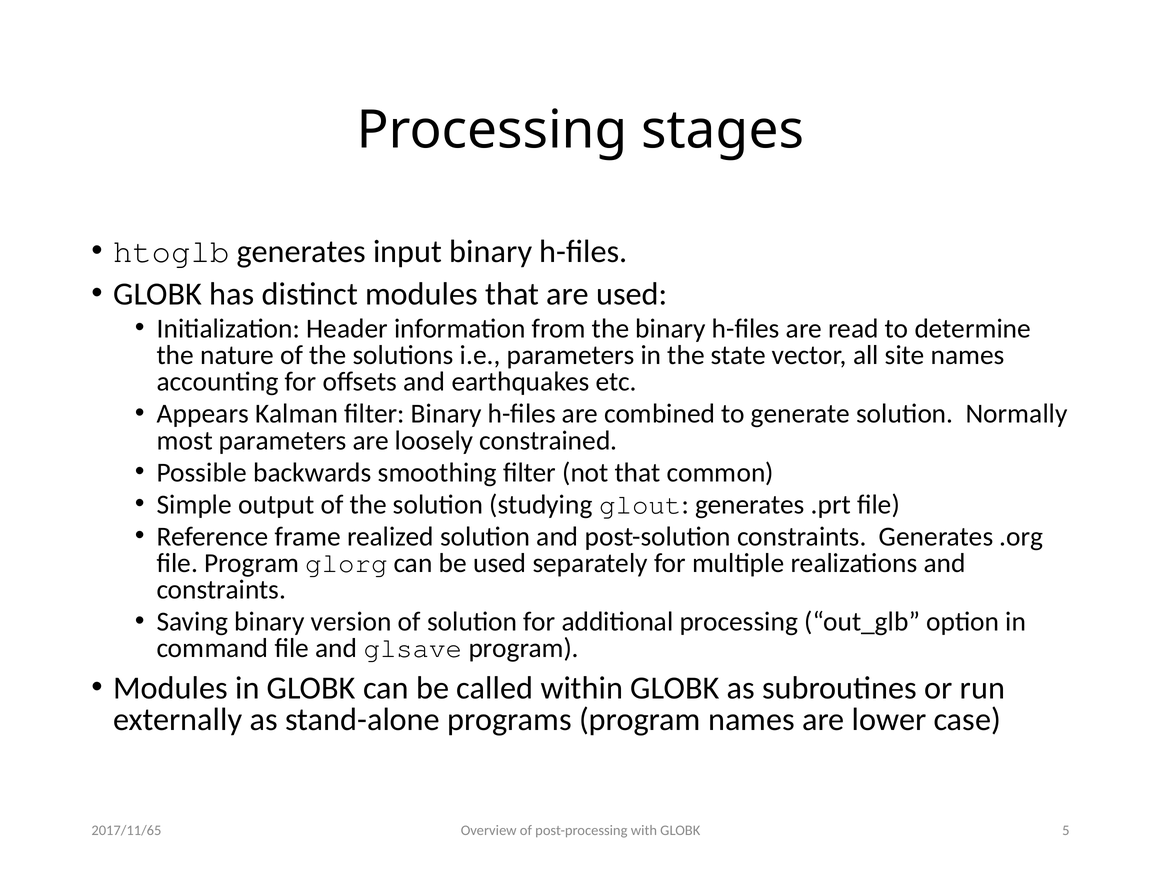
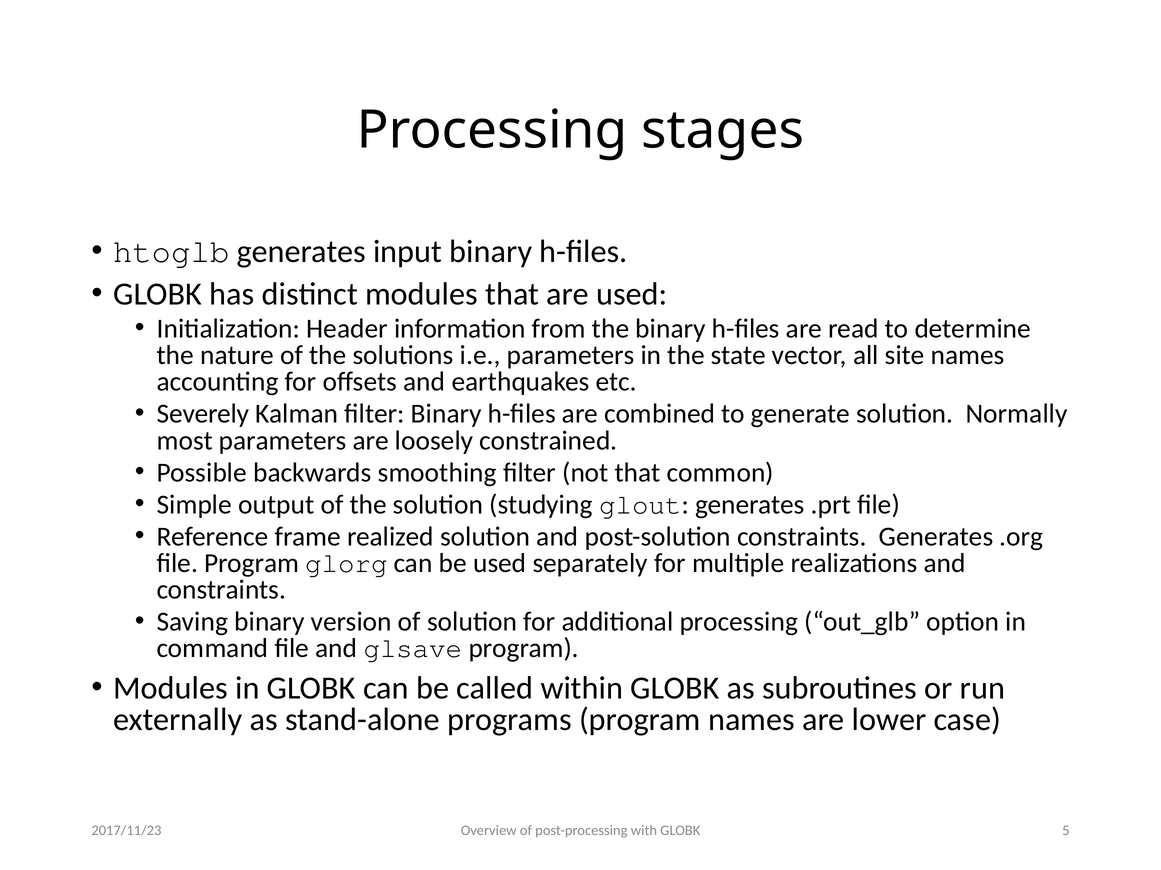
Appears: Appears -> Severely
2017/11/65: 2017/11/65 -> 2017/11/23
